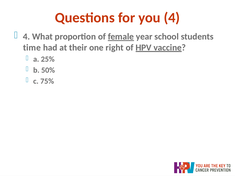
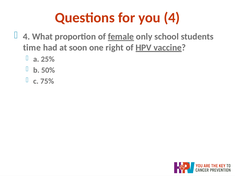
year: year -> only
their: their -> soon
